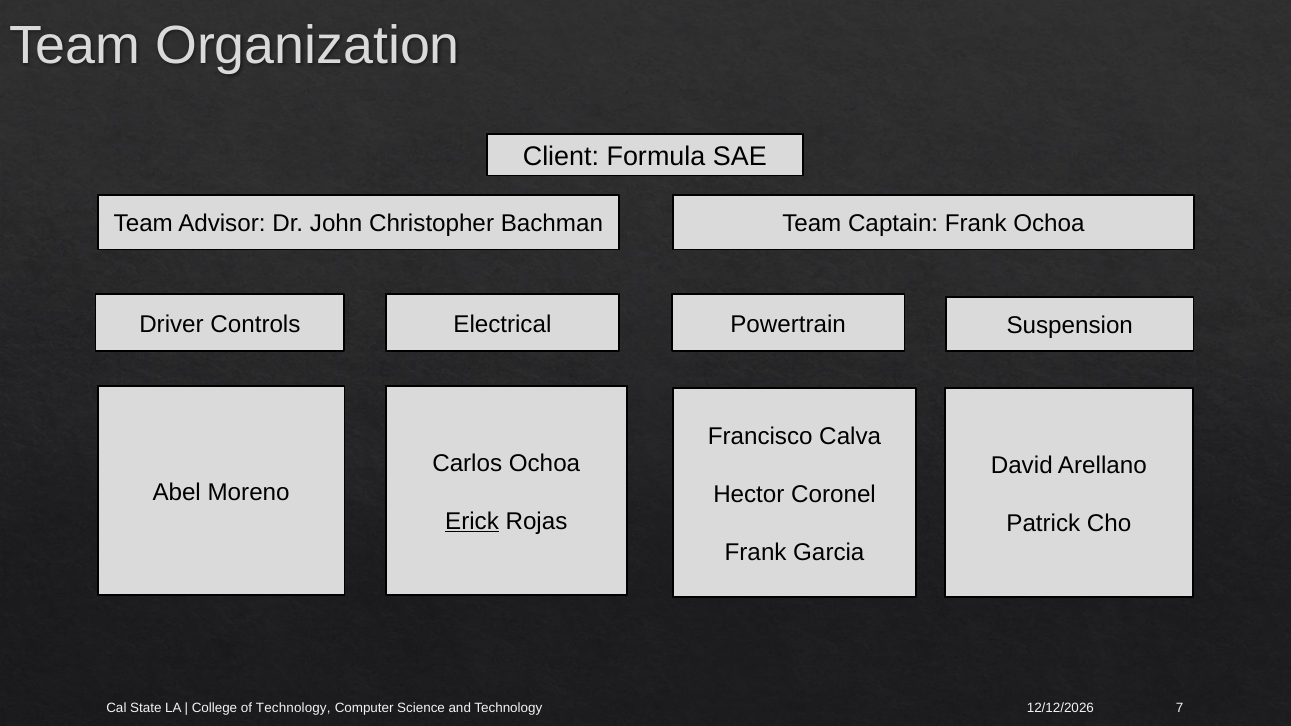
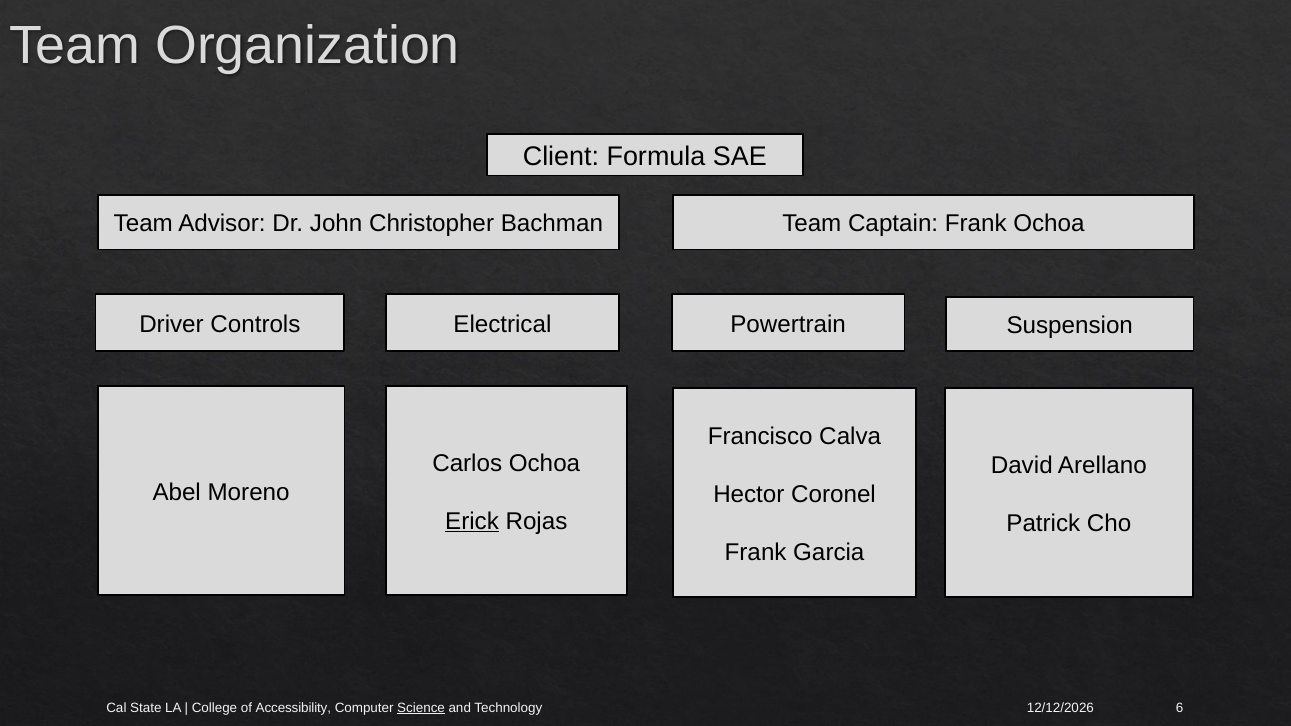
of Technology: Technology -> Accessibility
Science underline: none -> present
7: 7 -> 6
